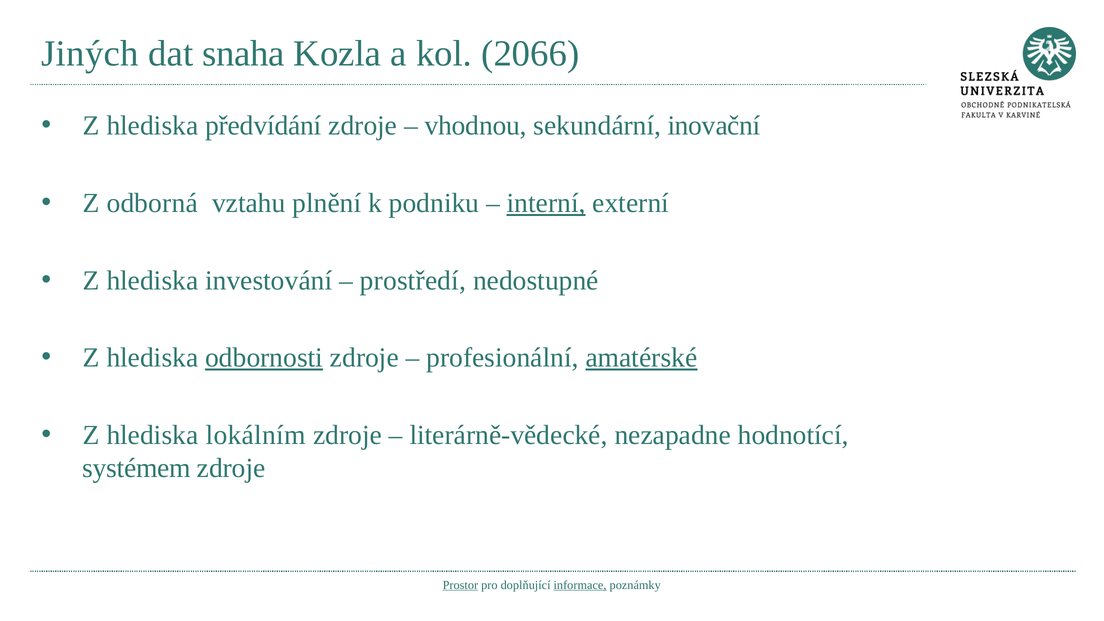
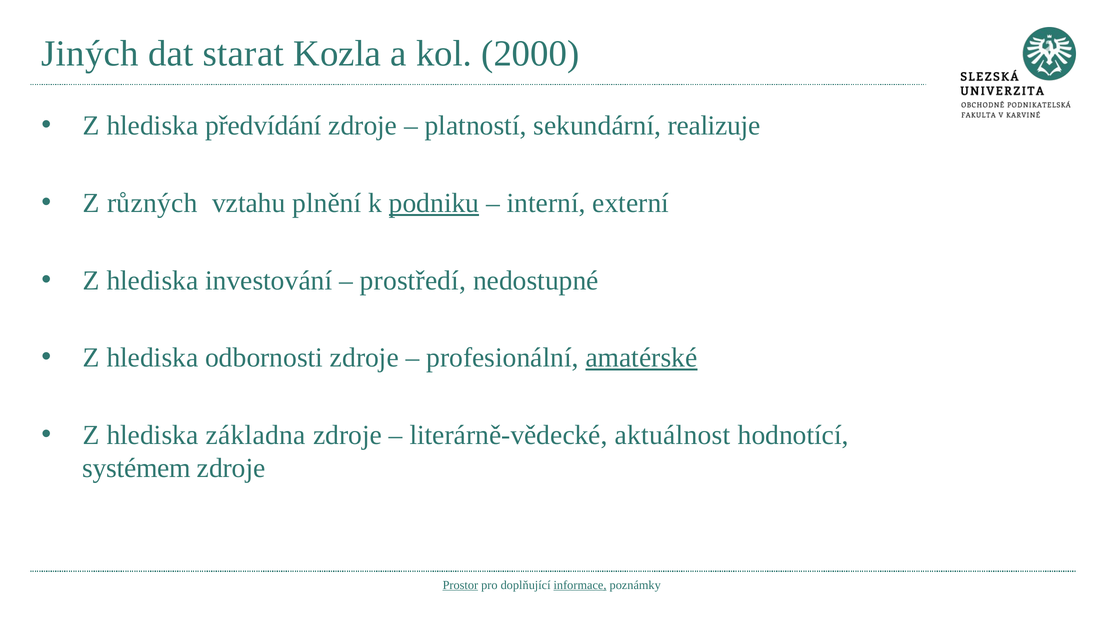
snaha: snaha -> starat
2066: 2066 -> 2000
vhodnou: vhodnou -> platností
inovační: inovační -> realizuje
odborná: odborná -> různých
podniku underline: none -> present
interní underline: present -> none
odbornosti underline: present -> none
lokálním: lokálním -> základna
nezapadne: nezapadne -> aktuálnost
